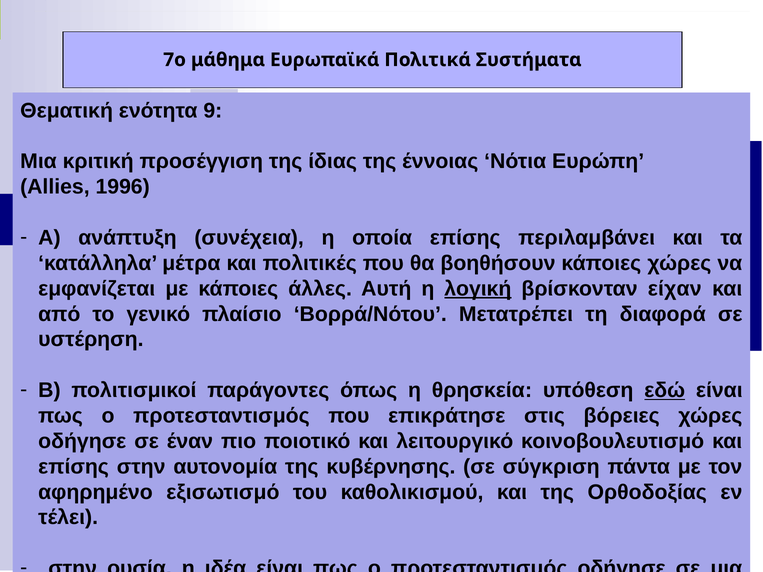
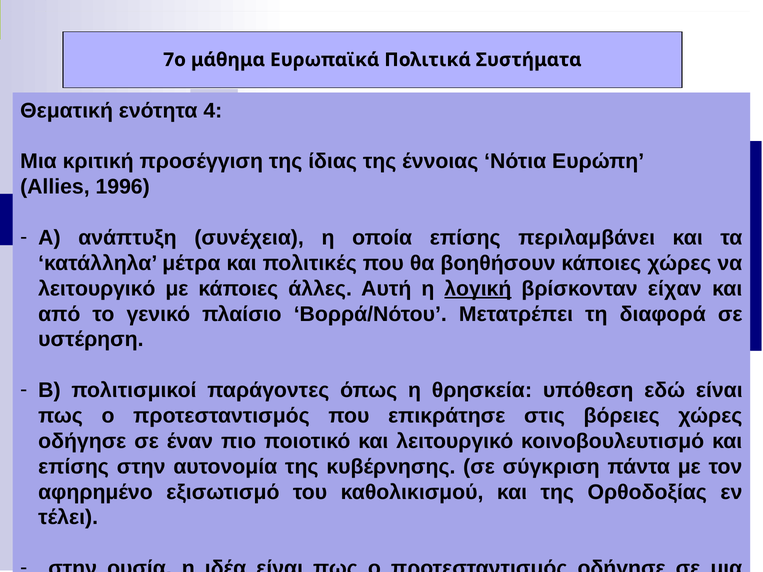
9: 9 -> 4
εμφανίζεται at (97, 289): εμφανίζεται -> λειτουργικό
εδώ underline: present -> none
